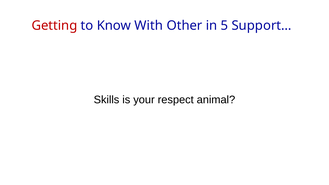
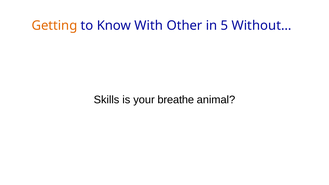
Getting colour: red -> orange
Support…: Support… -> Without…
respect: respect -> breathe
